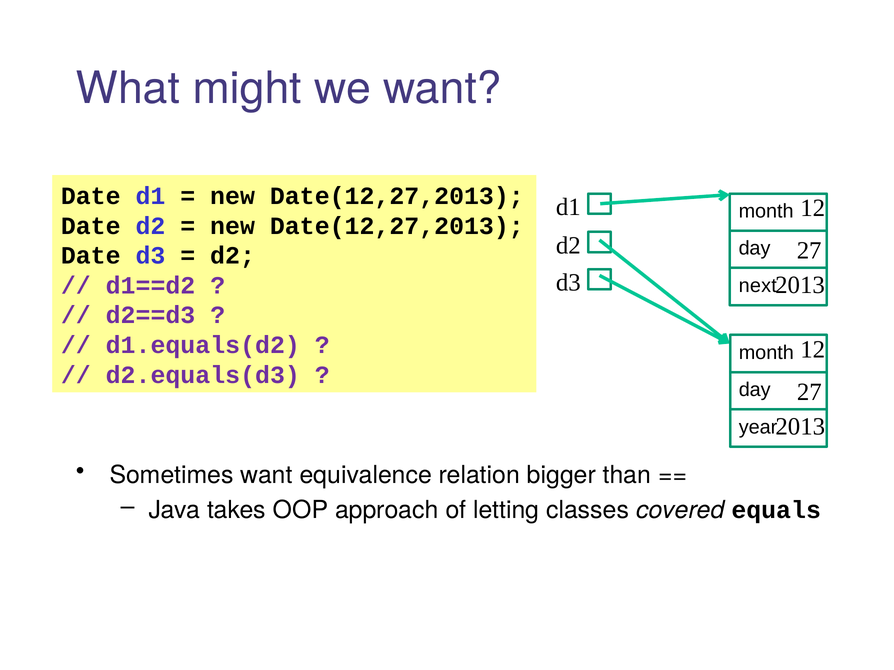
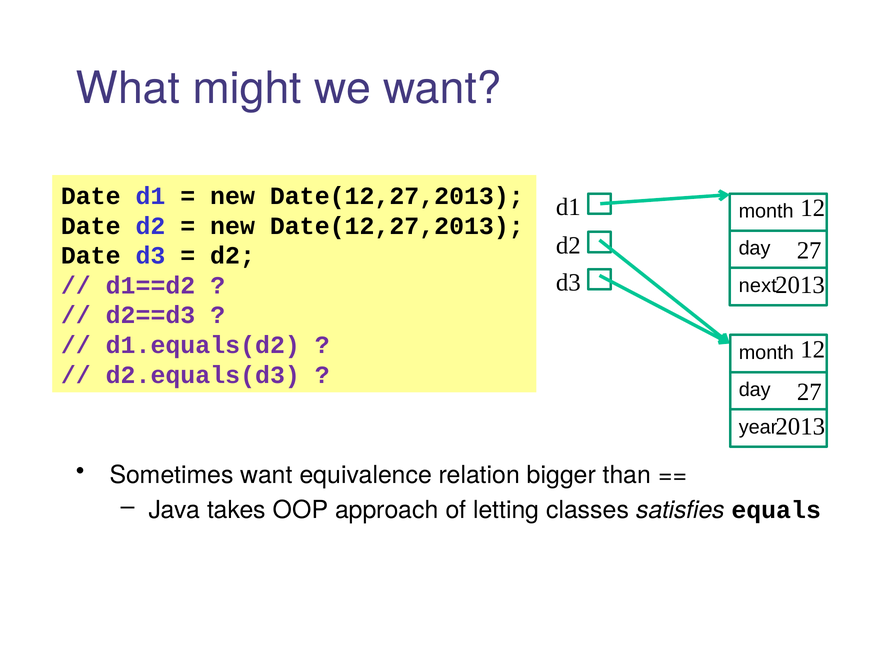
covered: covered -> satisfies
